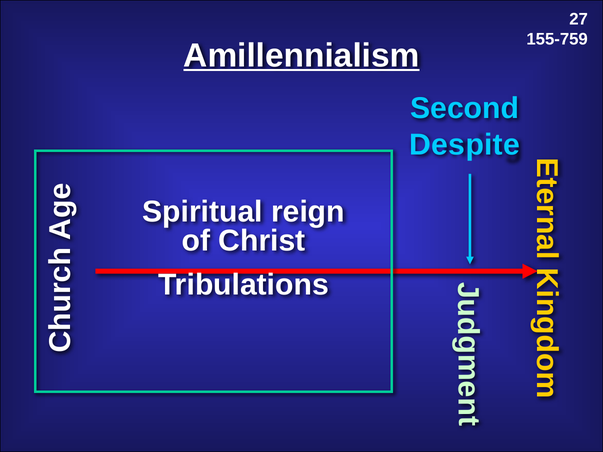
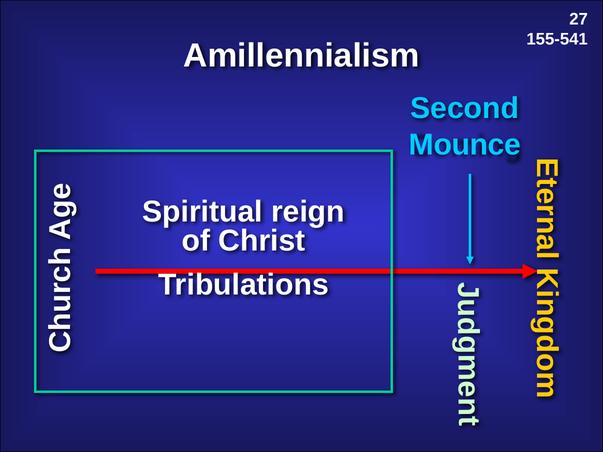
155-759: 155-759 -> 155-541
Amillennialism underline: present -> none
Despite: Despite -> Mounce
